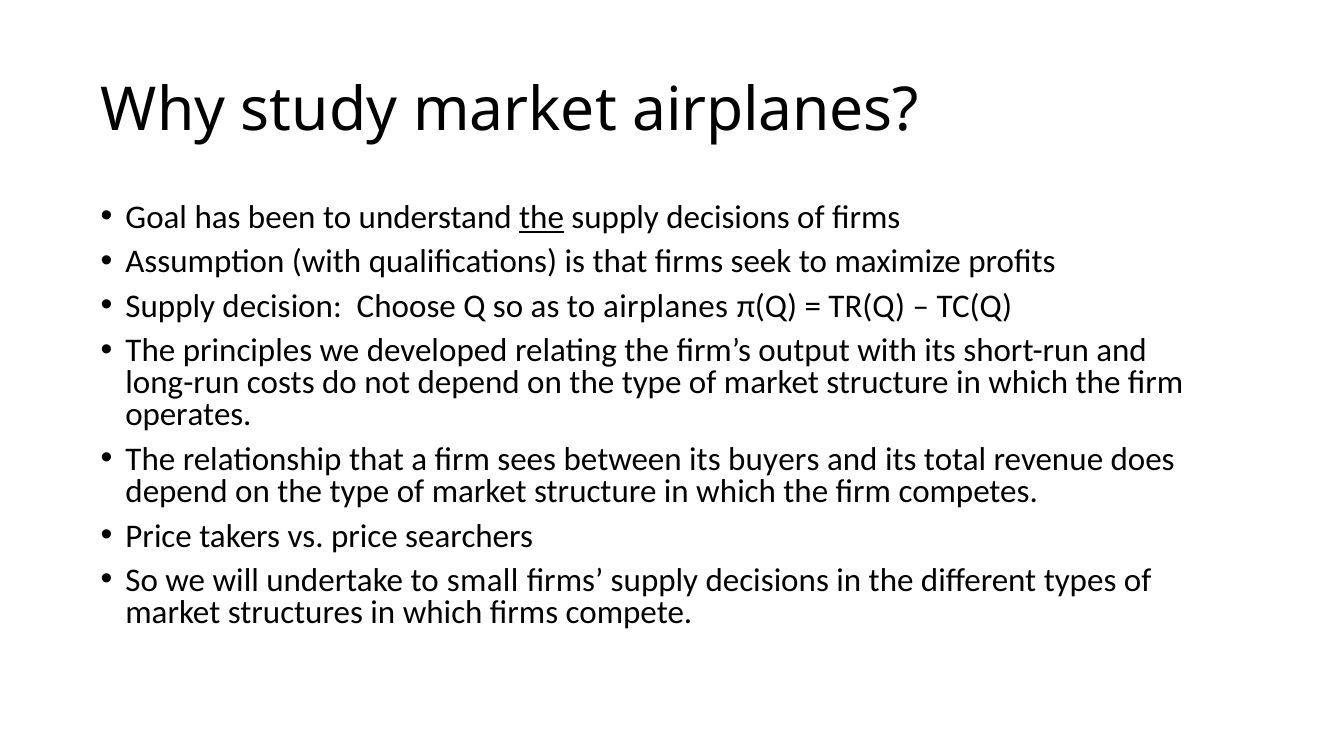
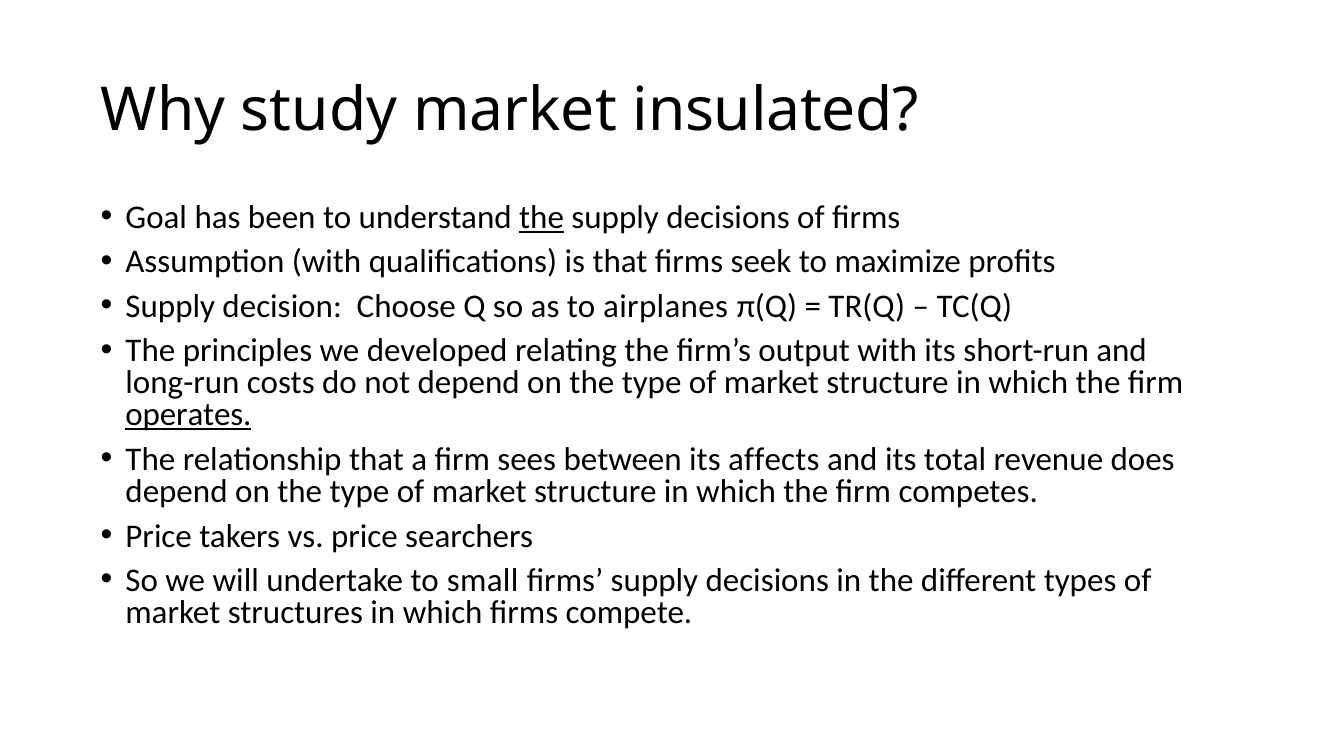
market airplanes: airplanes -> insulated
operates underline: none -> present
buyers: buyers -> affects
